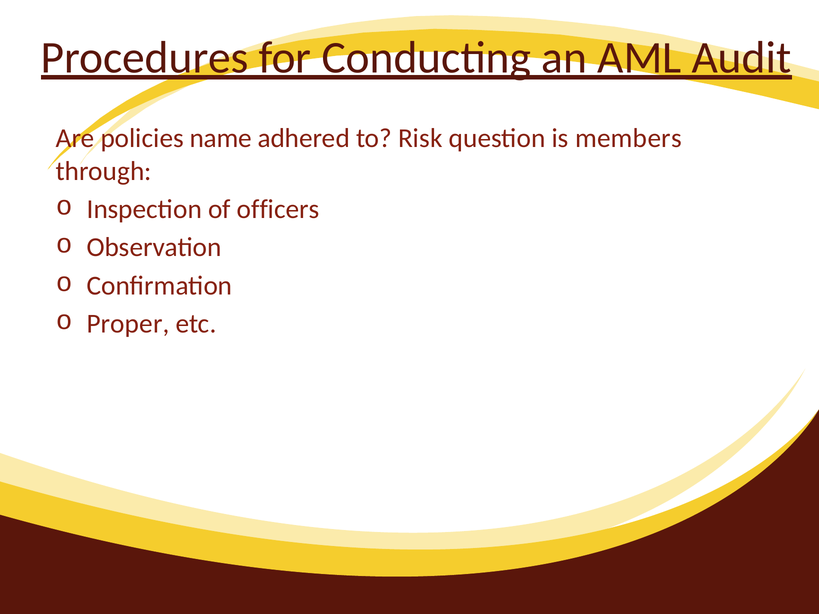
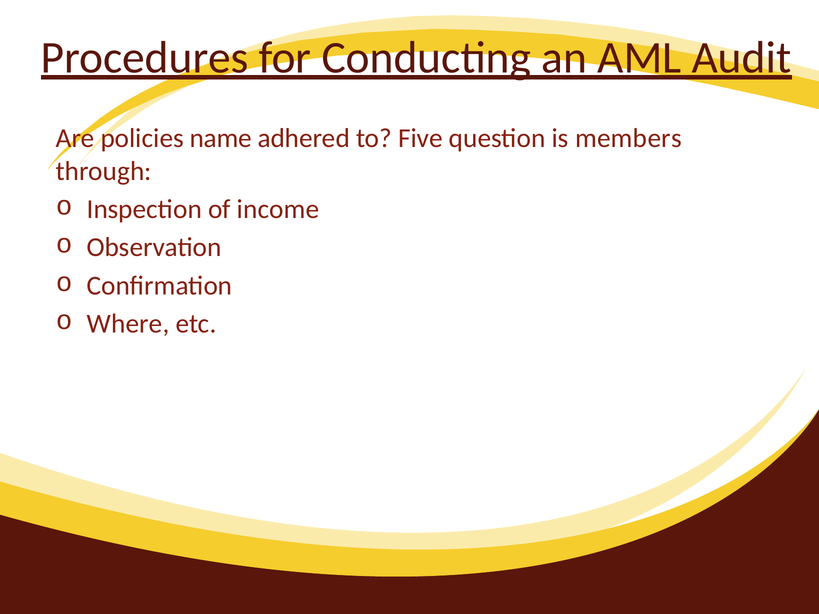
Risk: Risk -> Five
officers: officers -> income
Proper: Proper -> Where
